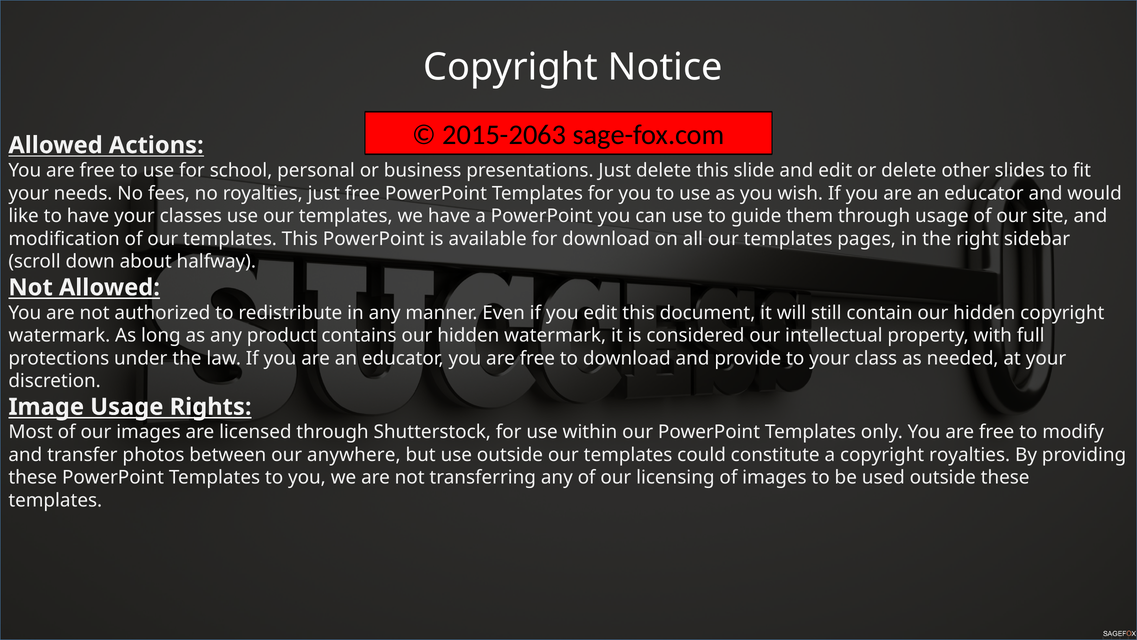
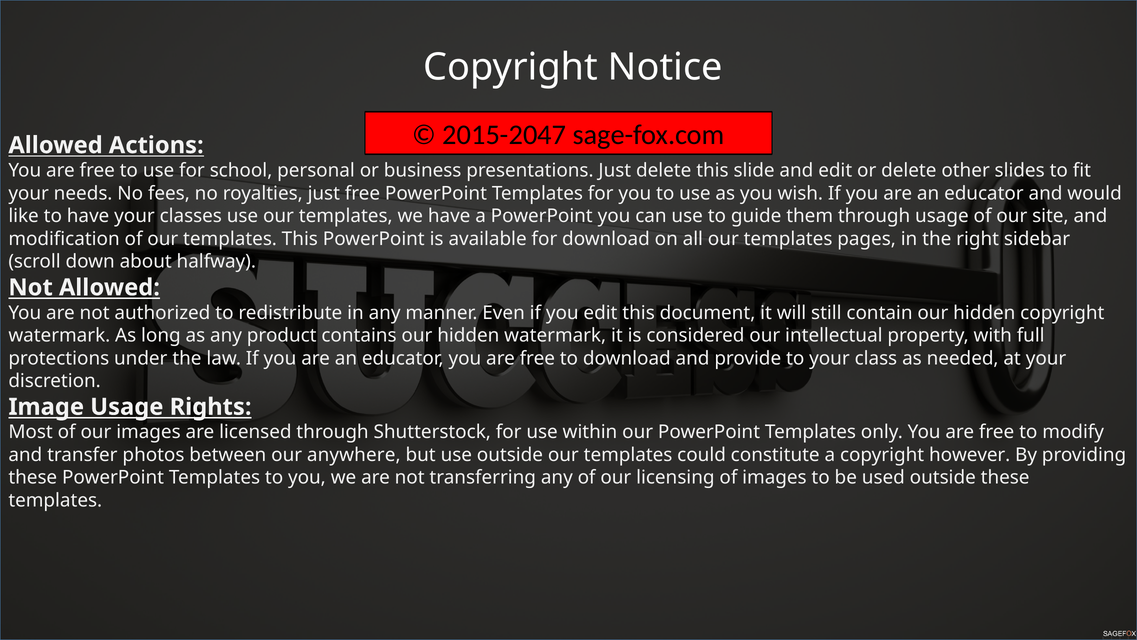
2015-2063: 2015-2063 -> 2015-2047
copyright royalties: royalties -> however
